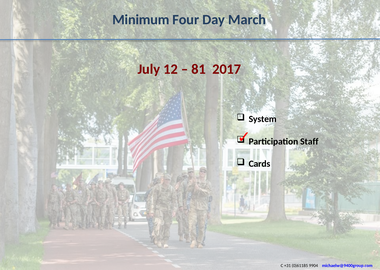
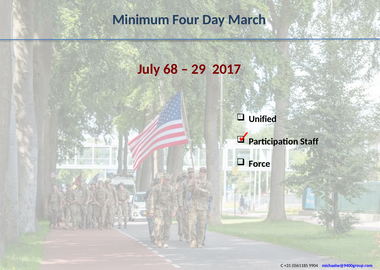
12: 12 -> 68
81: 81 -> 29
System: System -> Unified
Cards: Cards -> Force
